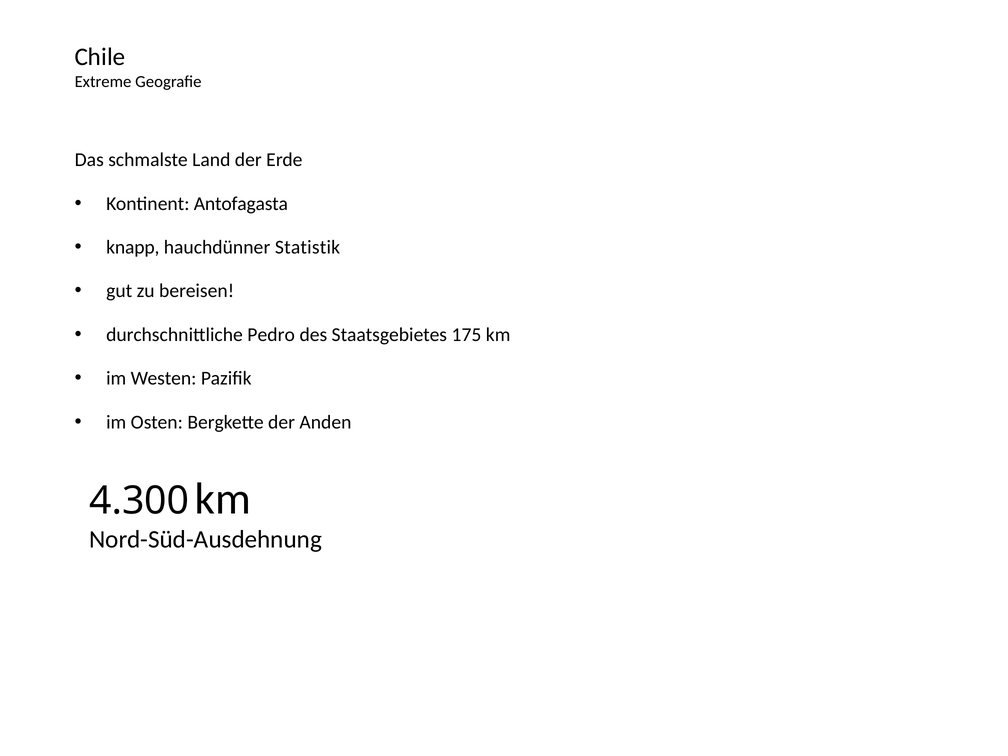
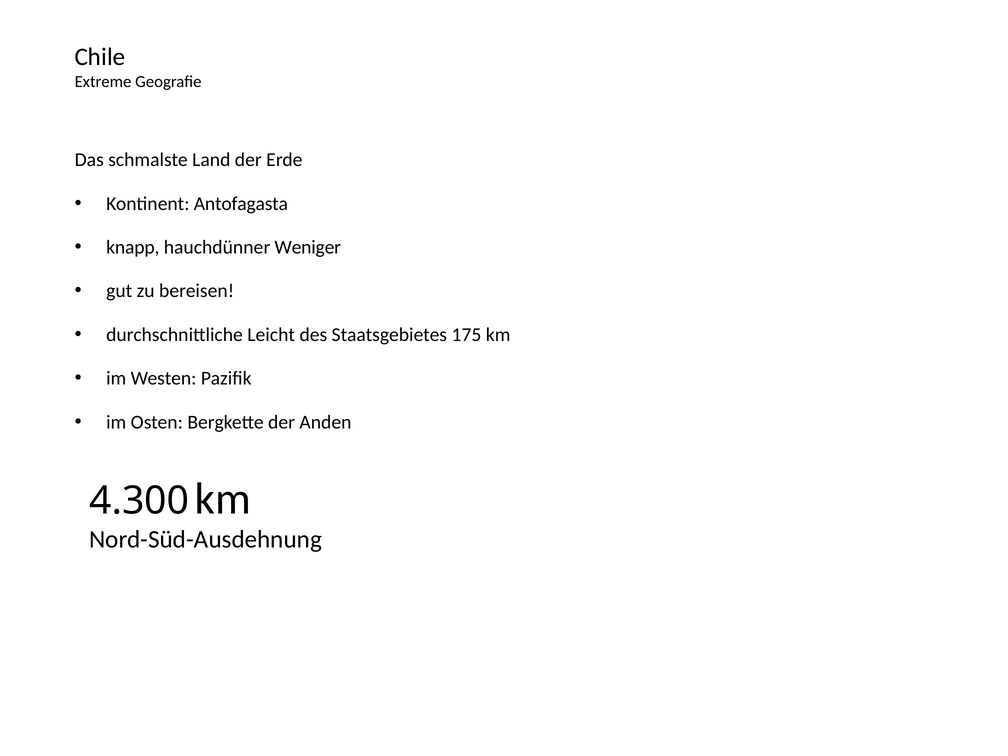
Statistik: Statistik -> Weniger
Pedro: Pedro -> Leicht
